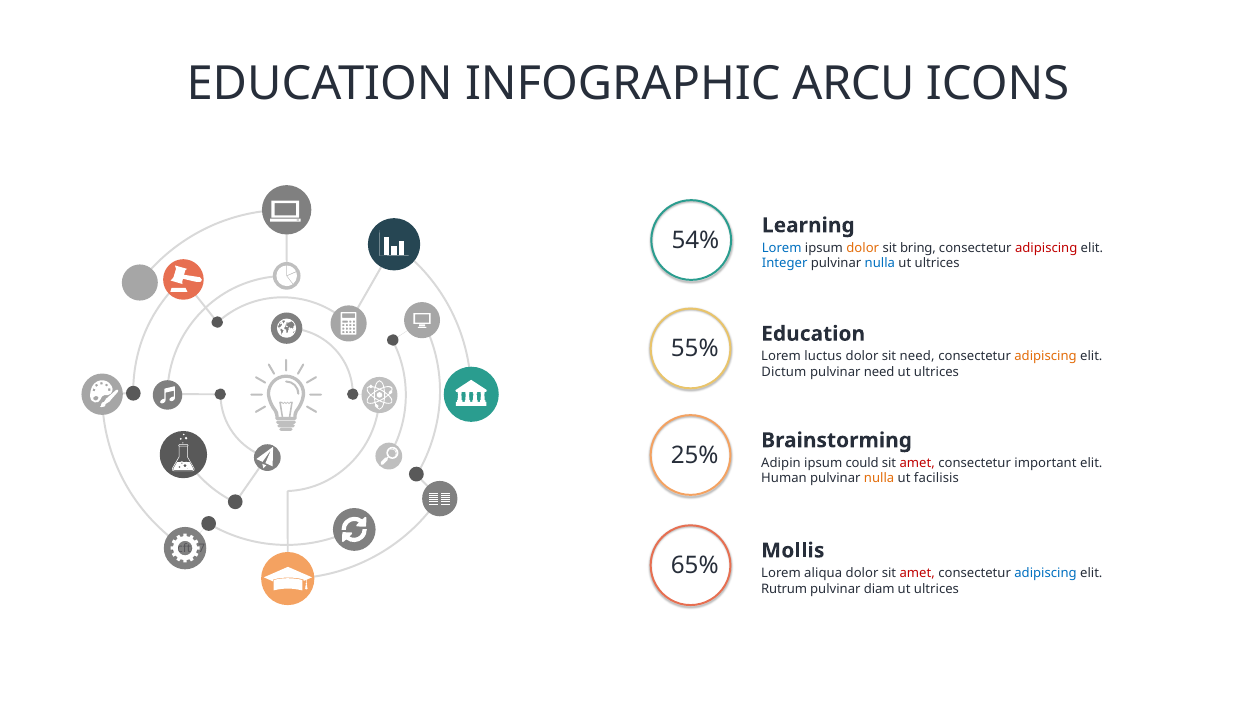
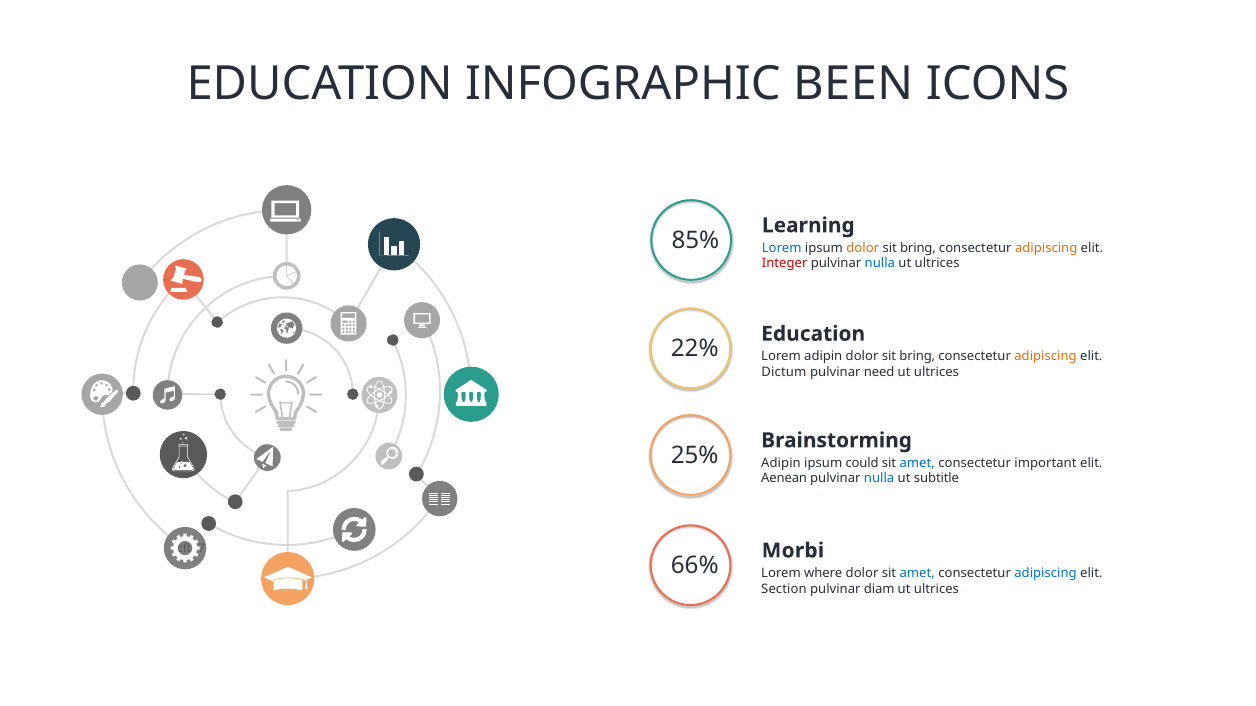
ARCU: ARCU -> BEEN
54%: 54% -> 85%
adipiscing at (1046, 248) colour: red -> orange
Integer colour: blue -> red
55%: 55% -> 22%
Lorem luctus: luctus -> adipin
need at (917, 357): need -> bring
amet at (917, 463) colour: red -> blue
Human: Human -> Aenean
nulla at (879, 479) colour: orange -> blue
facilisis: facilisis -> subtitle
Mollis: Mollis -> Morbi
65%: 65% -> 66%
aliqua: aliqua -> where
amet at (917, 573) colour: red -> blue
Rutrum: Rutrum -> Section
